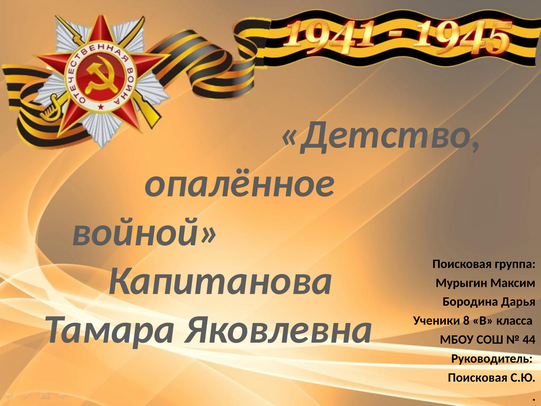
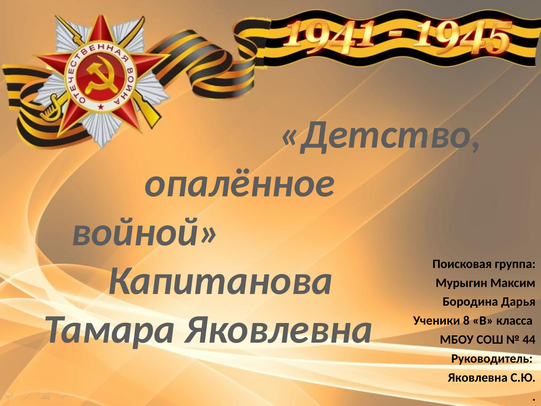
Поисковая at (478, 377): Поисковая -> Яковлевна
